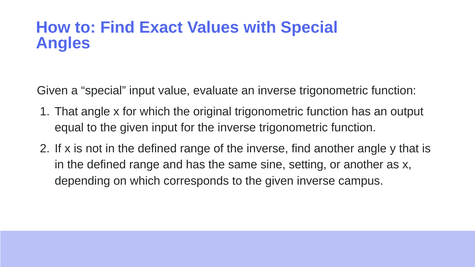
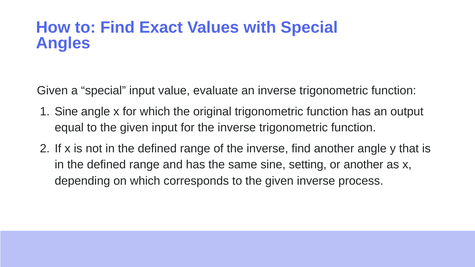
That at (66, 112): That -> Sine
campus: campus -> process
